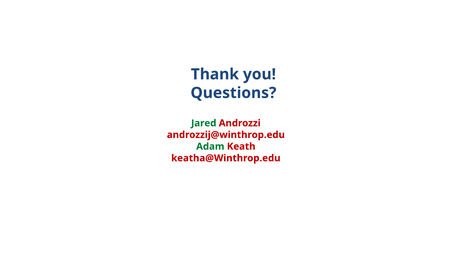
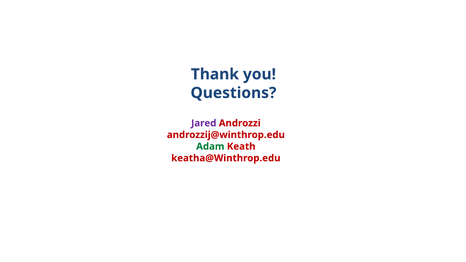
Jared colour: green -> purple
